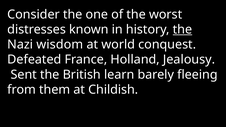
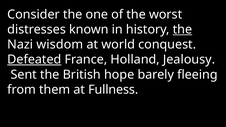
Defeated underline: none -> present
learn: learn -> hope
Childish: Childish -> Fullness
